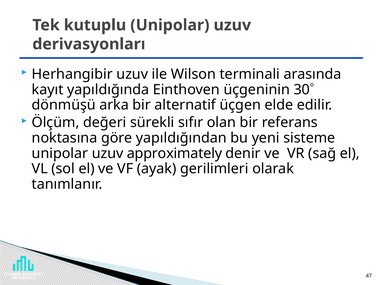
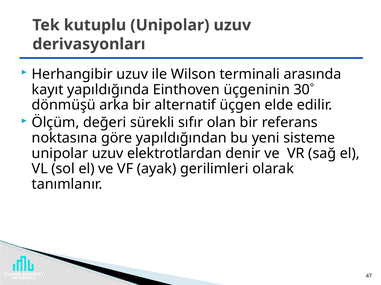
approximately: approximately -> elektrotlardan
